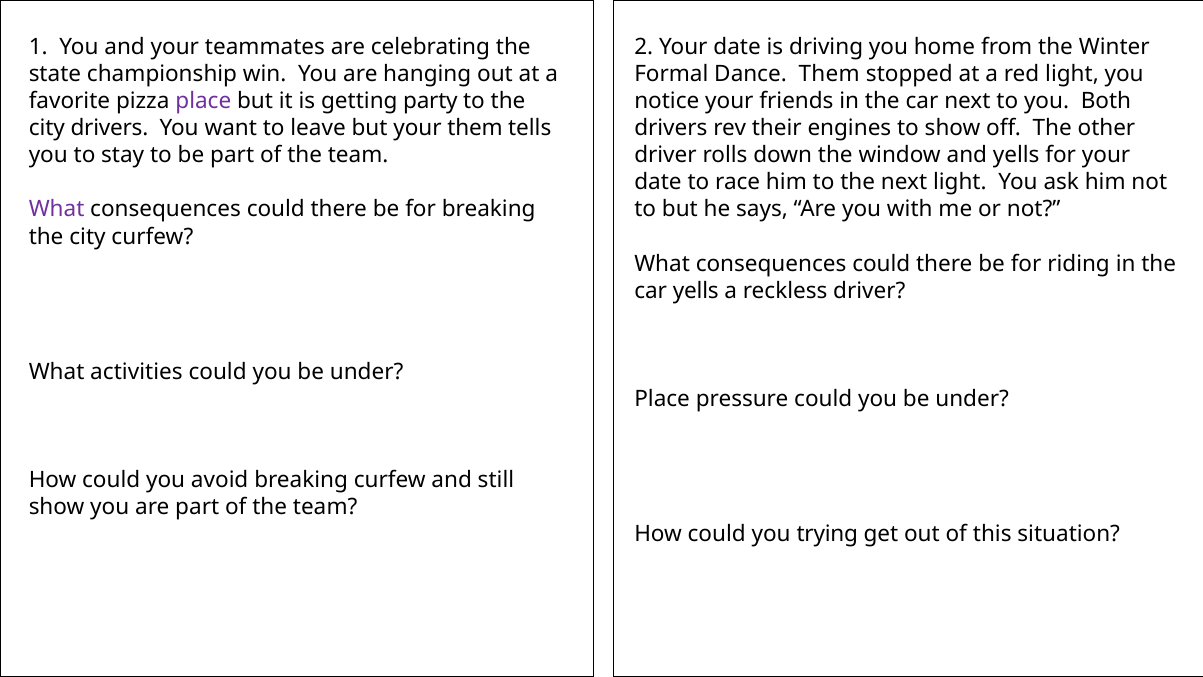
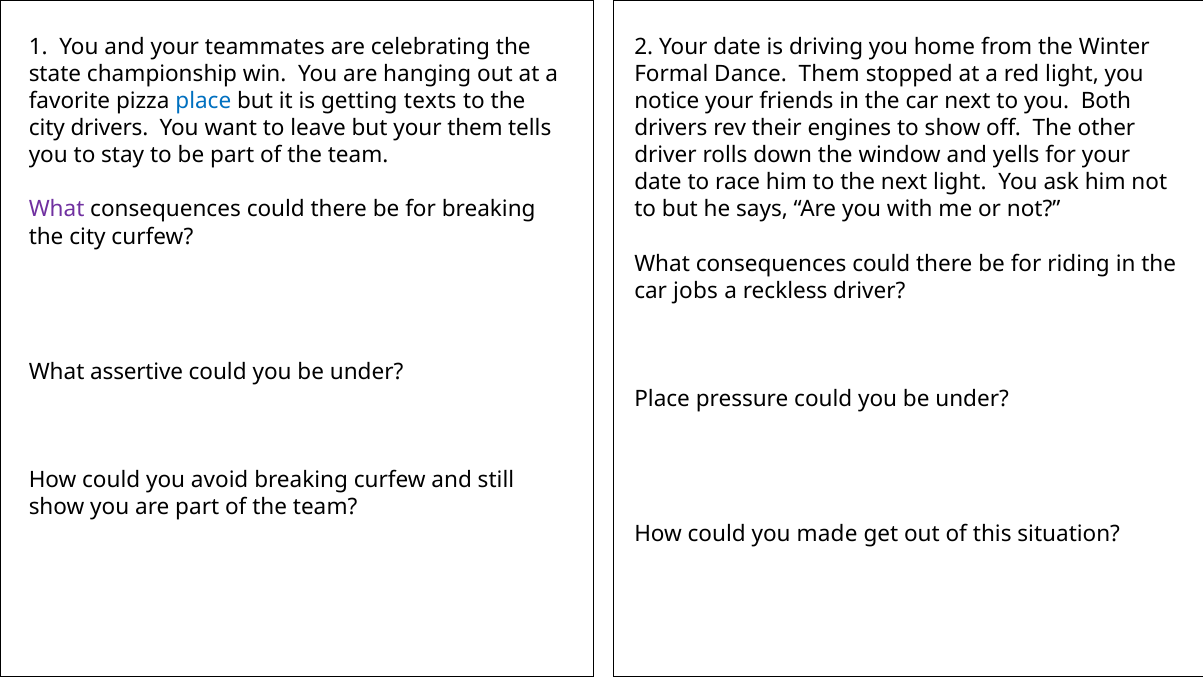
place at (203, 101) colour: purple -> blue
party: party -> texts
car yells: yells -> jobs
activities: activities -> assertive
trying: trying -> made
